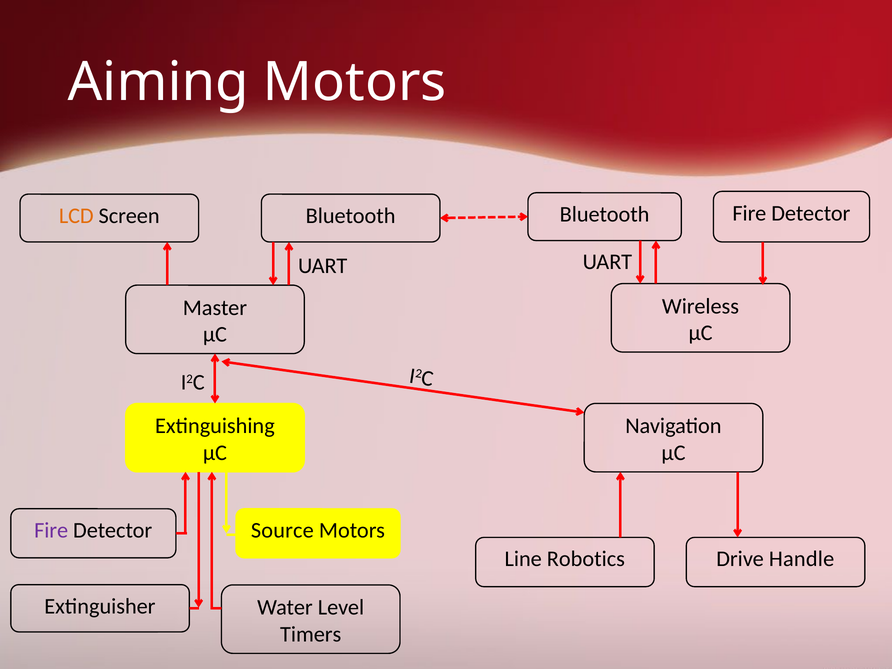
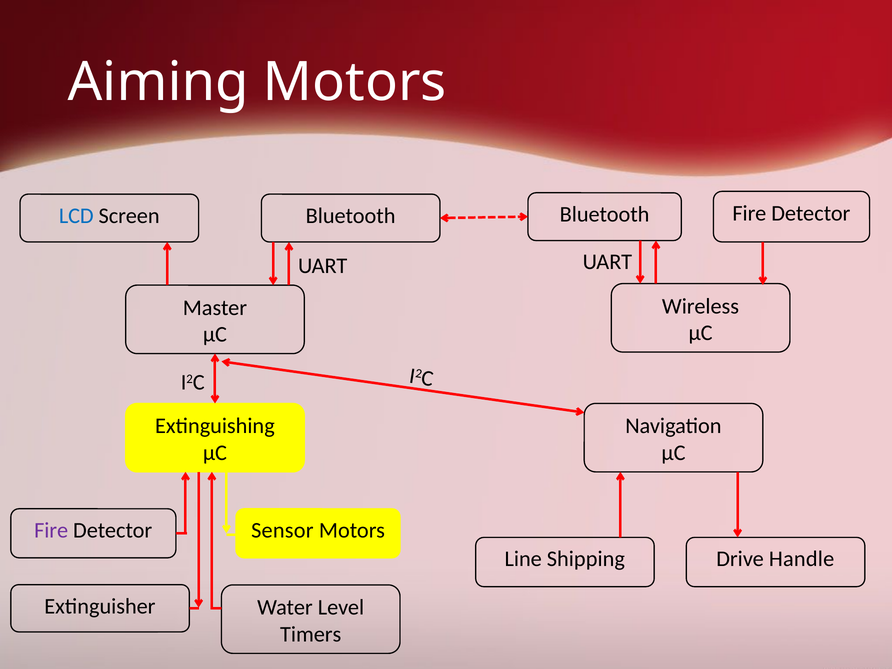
LCD colour: orange -> blue
Source: Source -> Sensor
Robotics: Robotics -> Shipping
